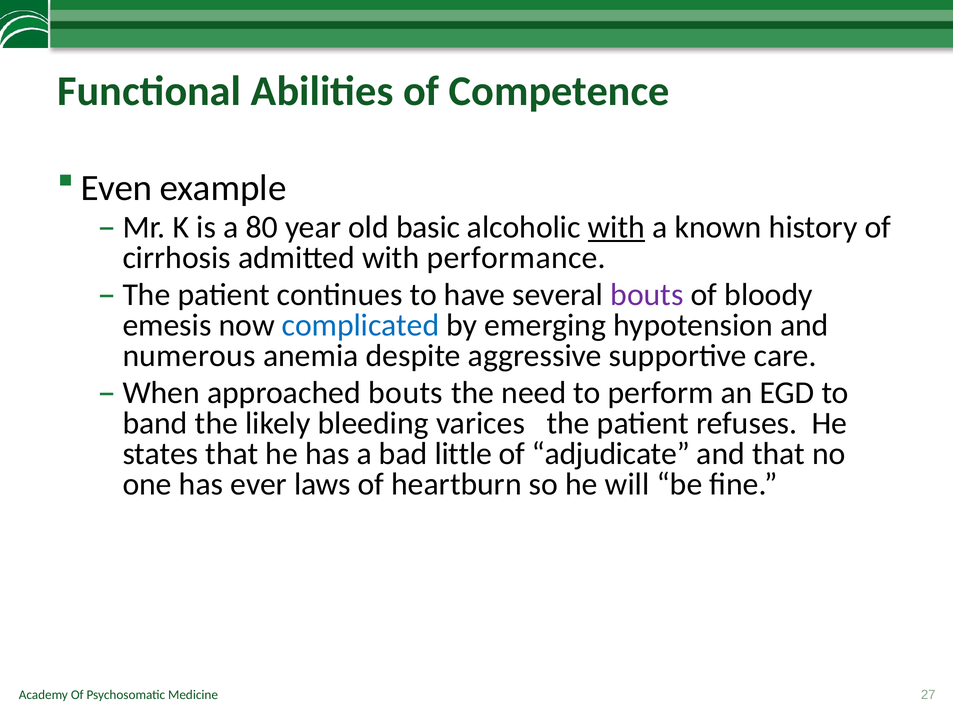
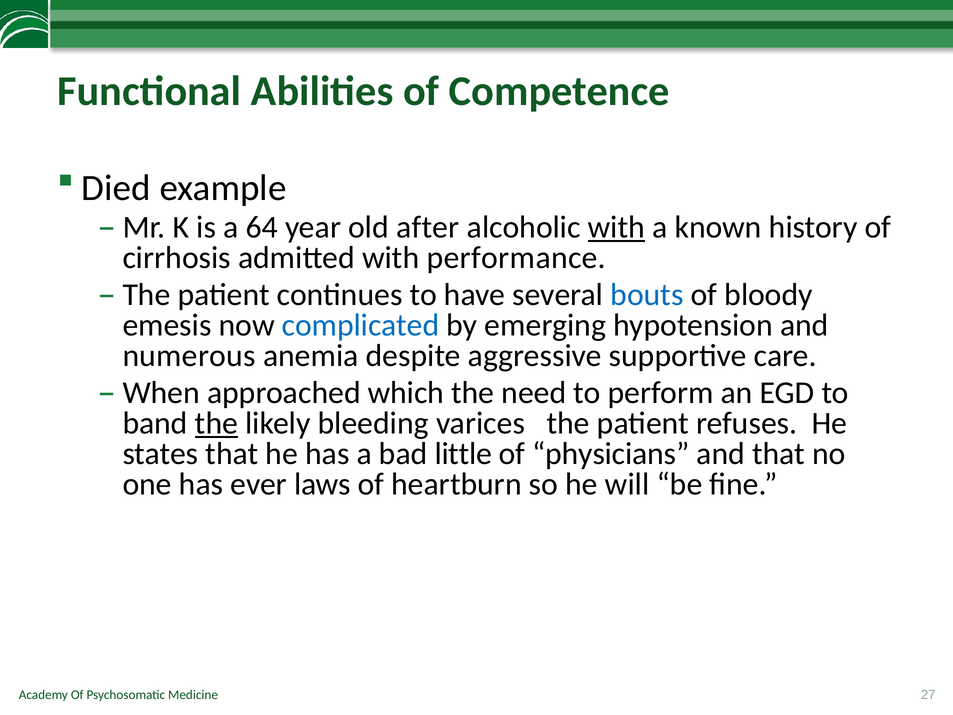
Even: Even -> Died
80: 80 -> 64
basic: basic -> after
bouts at (647, 295) colour: purple -> blue
approached bouts: bouts -> which
the at (216, 423) underline: none -> present
adjudicate: adjudicate -> physicians
